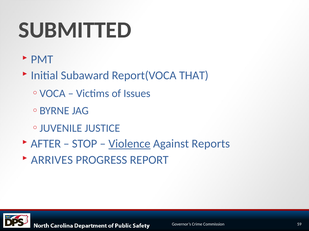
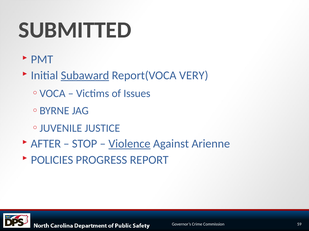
Subaward underline: none -> present
THAT: THAT -> VERY
Reports: Reports -> Arienne
ARRIVES: ARRIVES -> POLICIES
